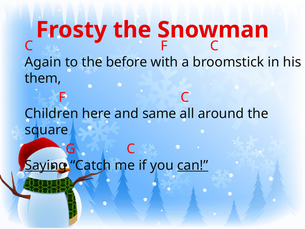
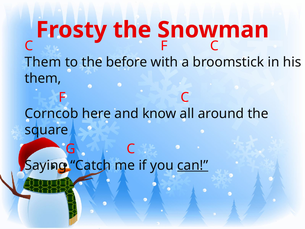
Again at (43, 62): Again -> Them
Children: Children -> Corncob
same: same -> know
Saying underline: present -> none
